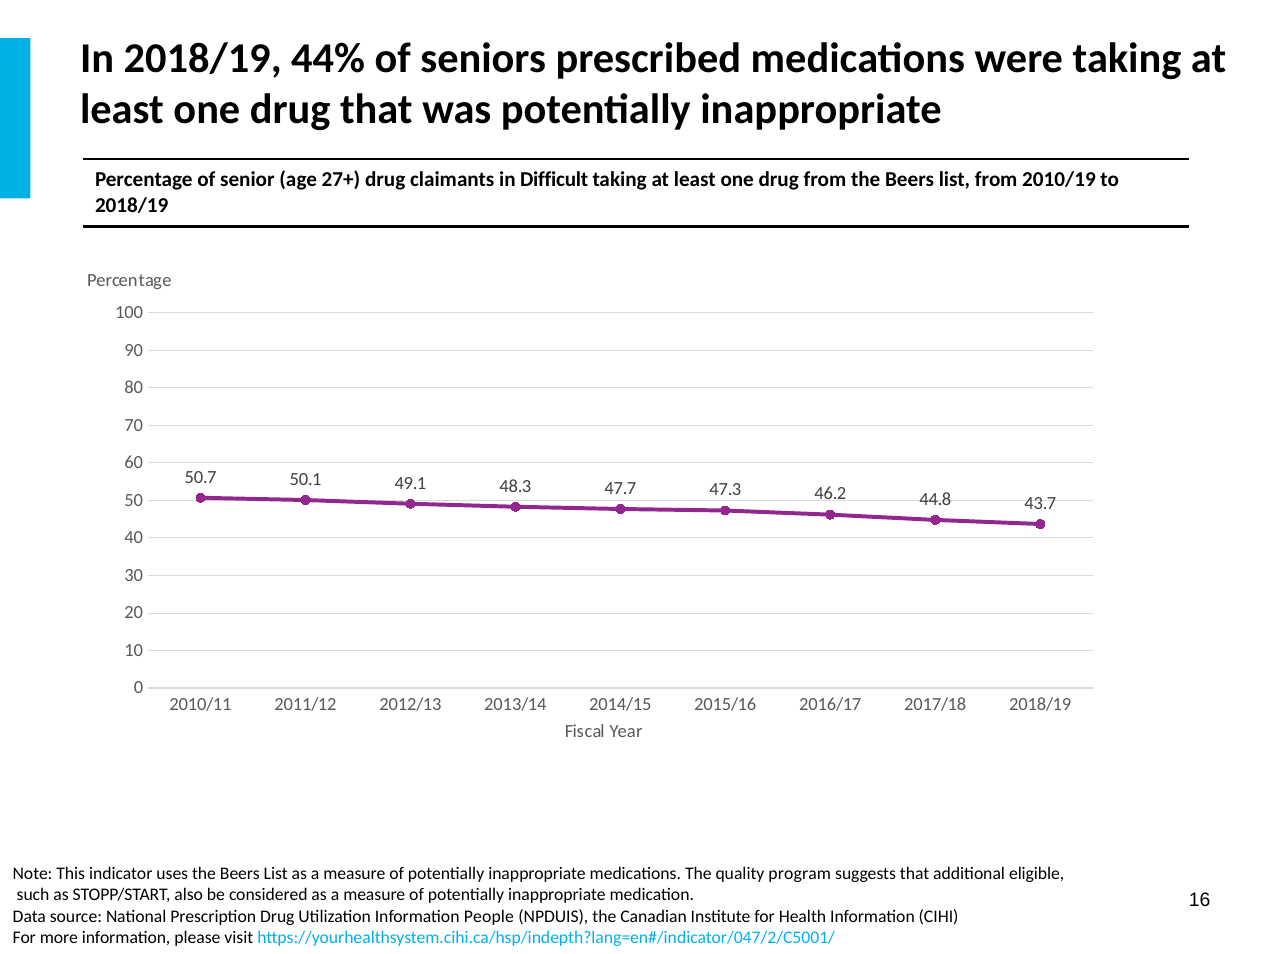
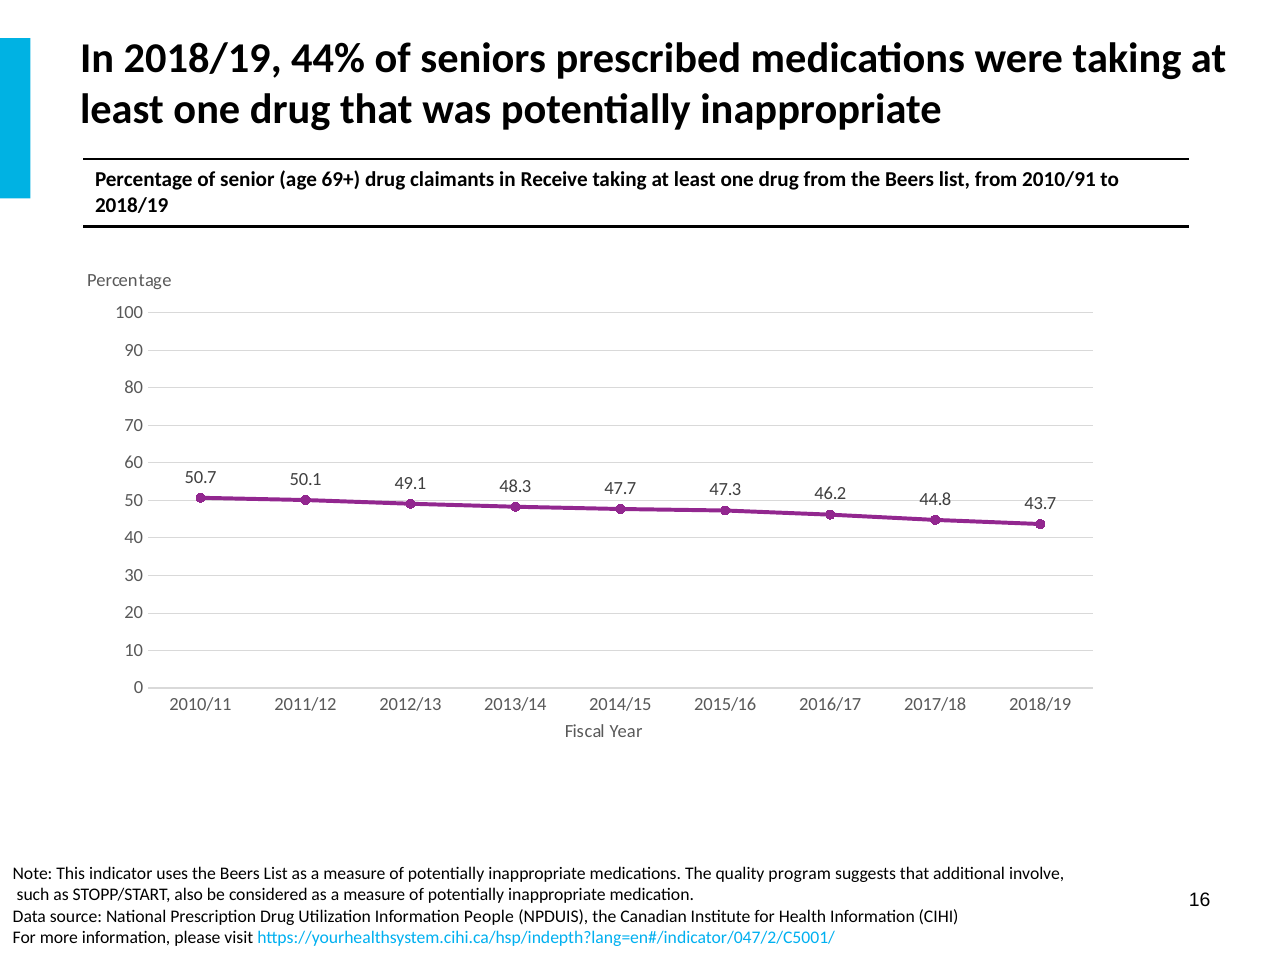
27+: 27+ -> 69+
Difficult: Difficult -> Receive
2010/19: 2010/19 -> 2010/91
eligible: eligible -> involve
